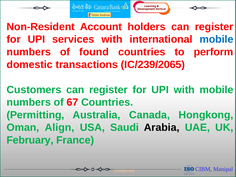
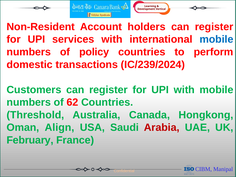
found: found -> policy
IC/239/2065: IC/239/2065 -> IC/239/2024
67: 67 -> 62
Permitting: Permitting -> Threshold
Arabia colour: black -> red
